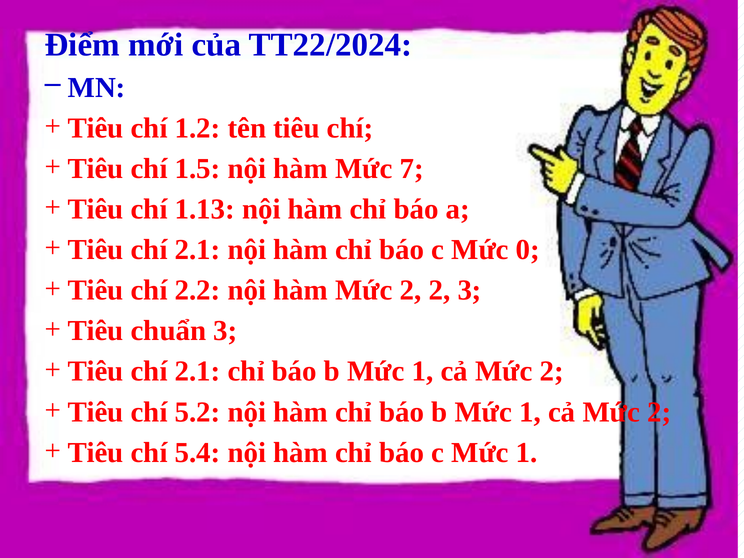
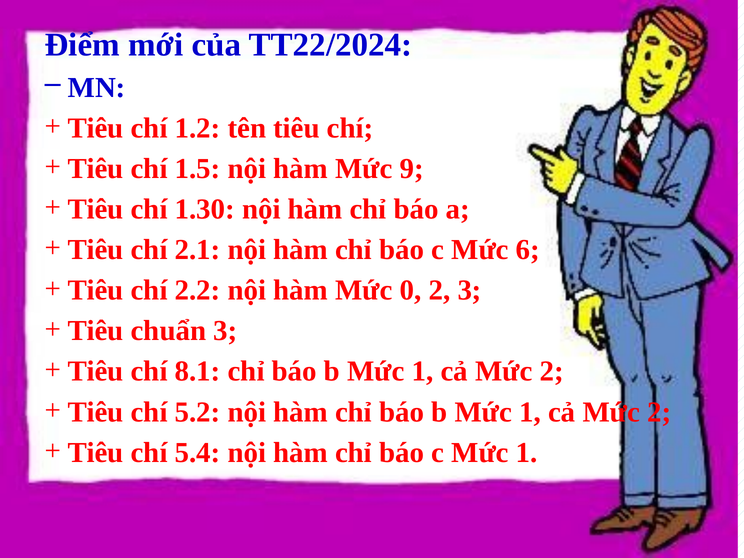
7: 7 -> 9
1.13: 1.13 -> 1.30
0: 0 -> 6
hàm Mức 2: 2 -> 0
2.1 at (198, 371): 2.1 -> 8.1
